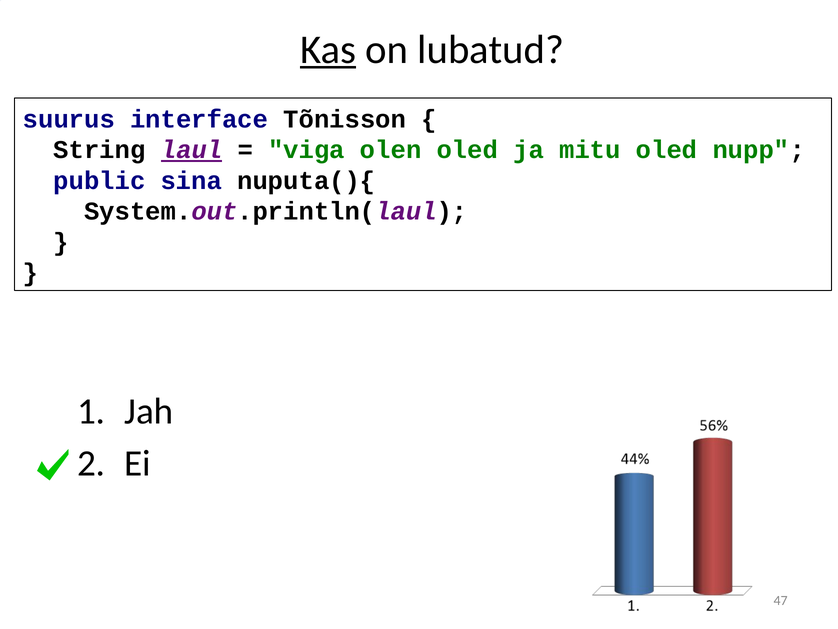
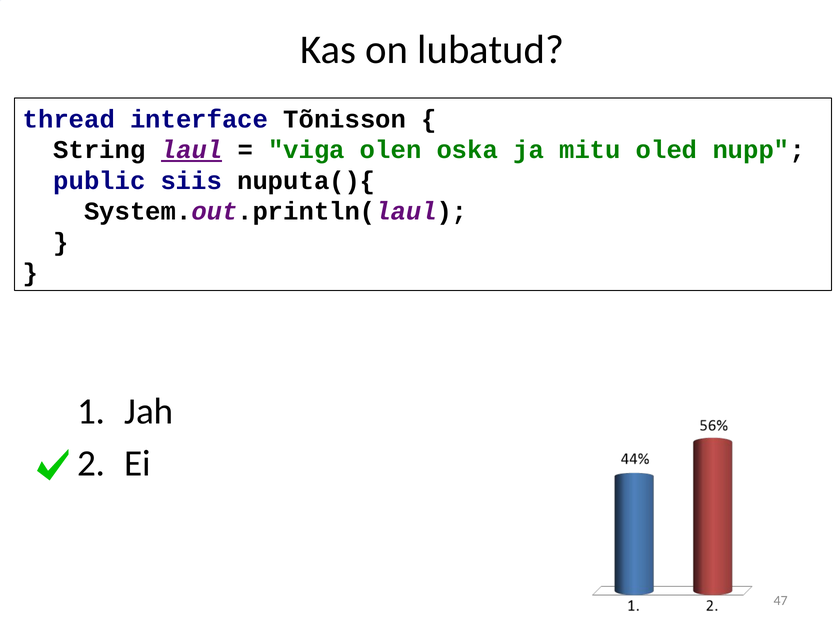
Kas underline: present -> none
suurus: suurus -> thread
olen oled: oled -> oska
sina: sina -> siis
